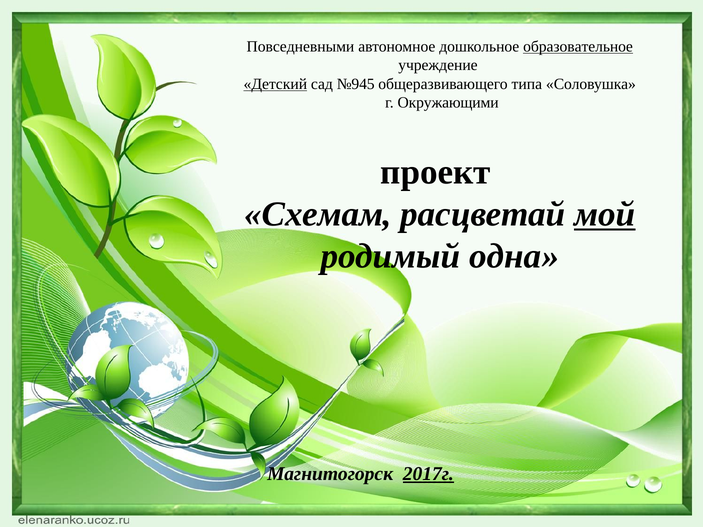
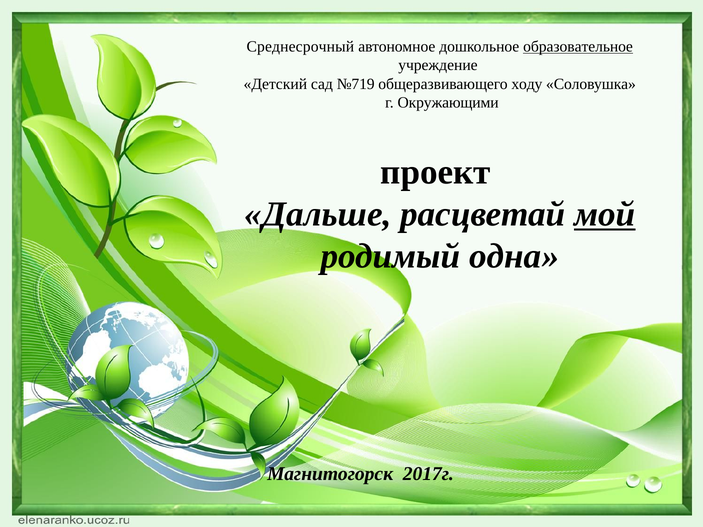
Повседневными: Повседневными -> Среднесрочный
Детский underline: present -> none
№945: №945 -> №719
типа: типа -> ходу
Схемам: Схемам -> Дальше
2017г underline: present -> none
